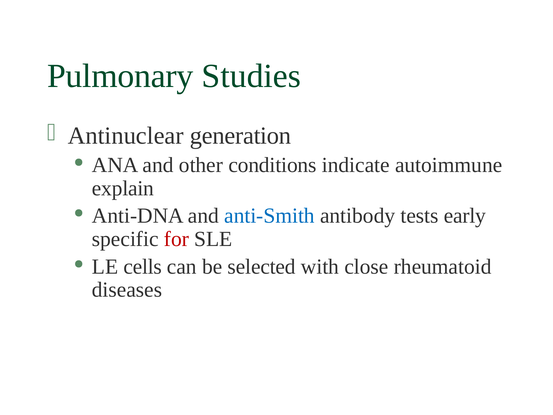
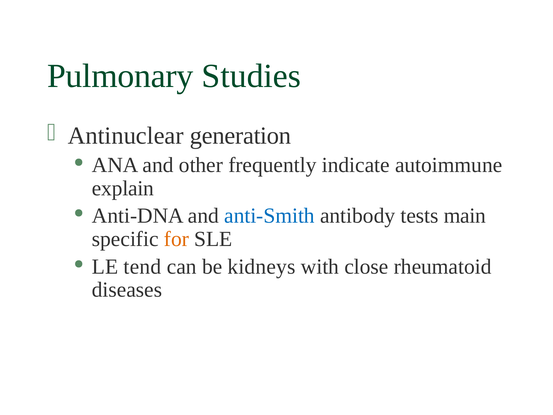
conditions: conditions -> frequently
early: early -> main
for colour: red -> orange
cells: cells -> tend
selected: selected -> kidneys
